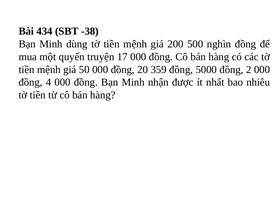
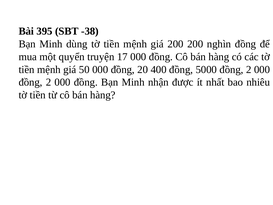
434: 434 -> 395
200 500: 500 -> 200
359: 359 -> 400
4 at (49, 82): 4 -> 2
